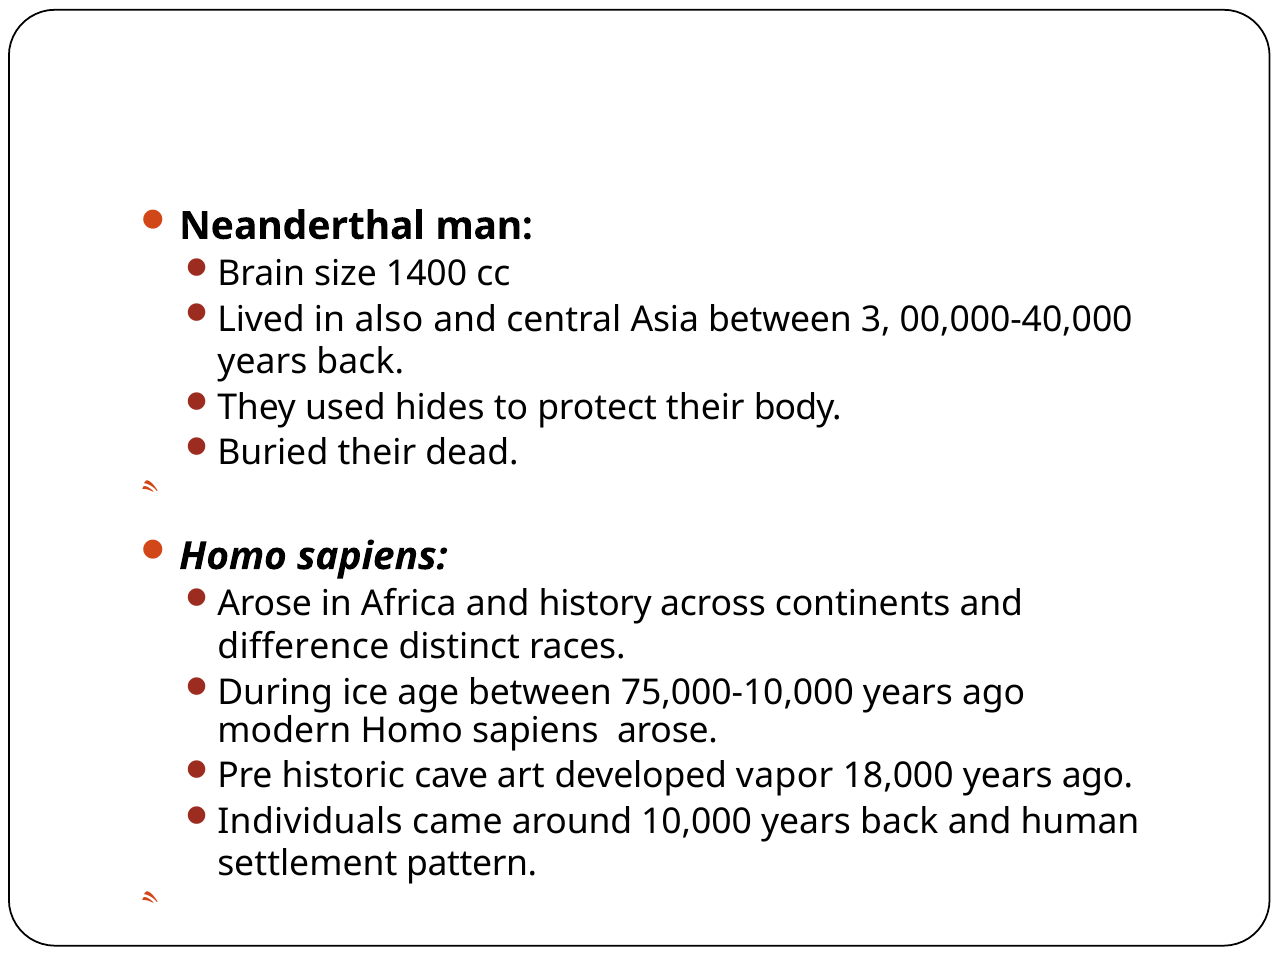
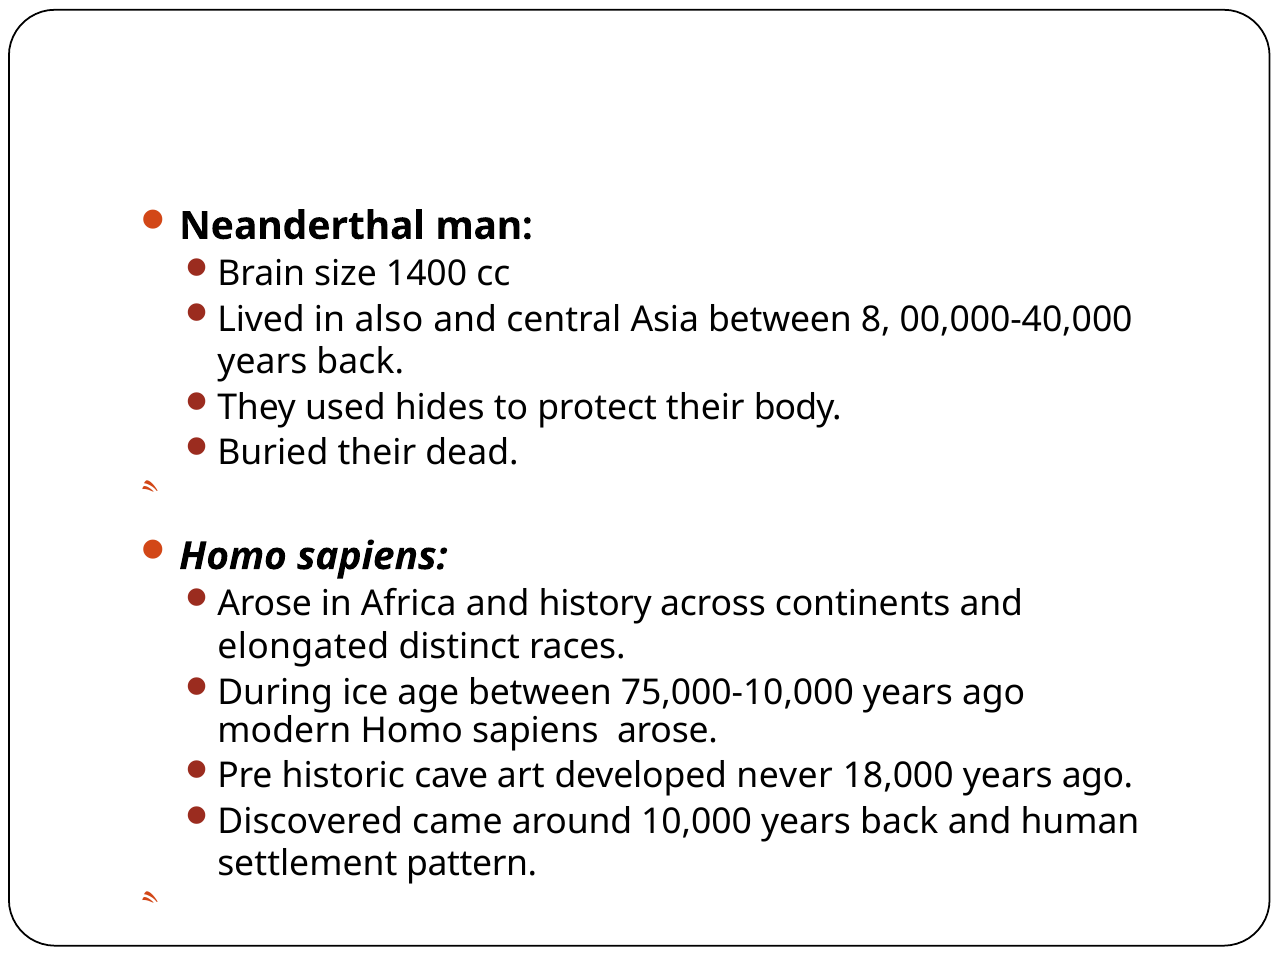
3: 3 -> 8
difference: difference -> elongated
vapor: vapor -> never
Individuals: Individuals -> Discovered
